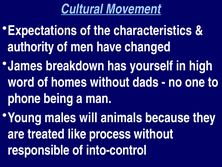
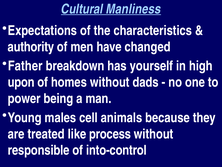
Movement: Movement -> Manliness
James: James -> Father
word: word -> upon
phone: phone -> power
will: will -> cell
